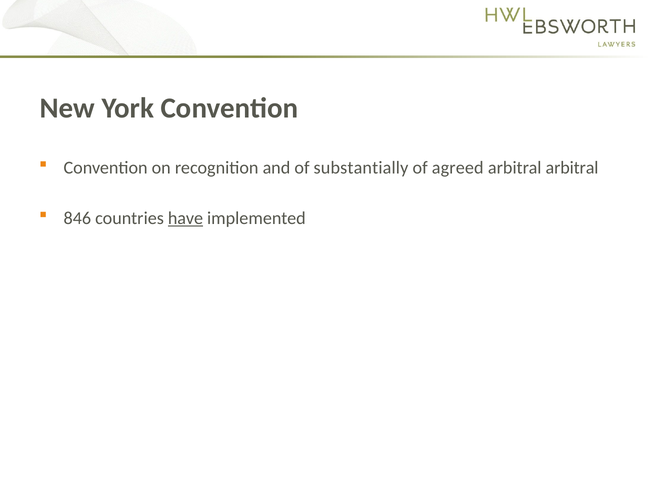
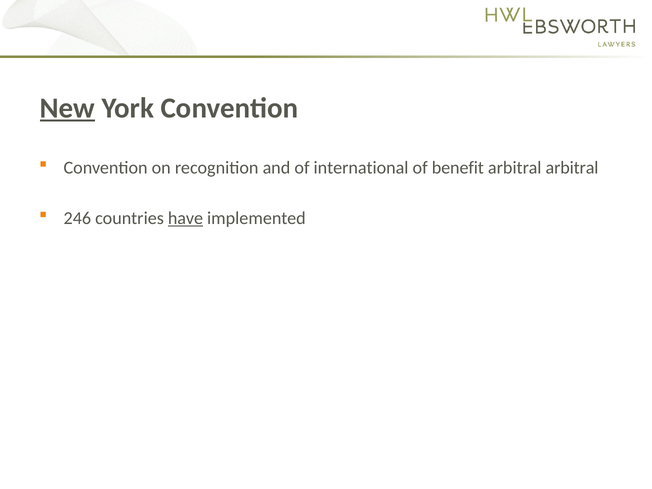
New underline: none -> present
substantially: substantially -> international
agreed: agreed -> benefit
846: 846 -> 246
